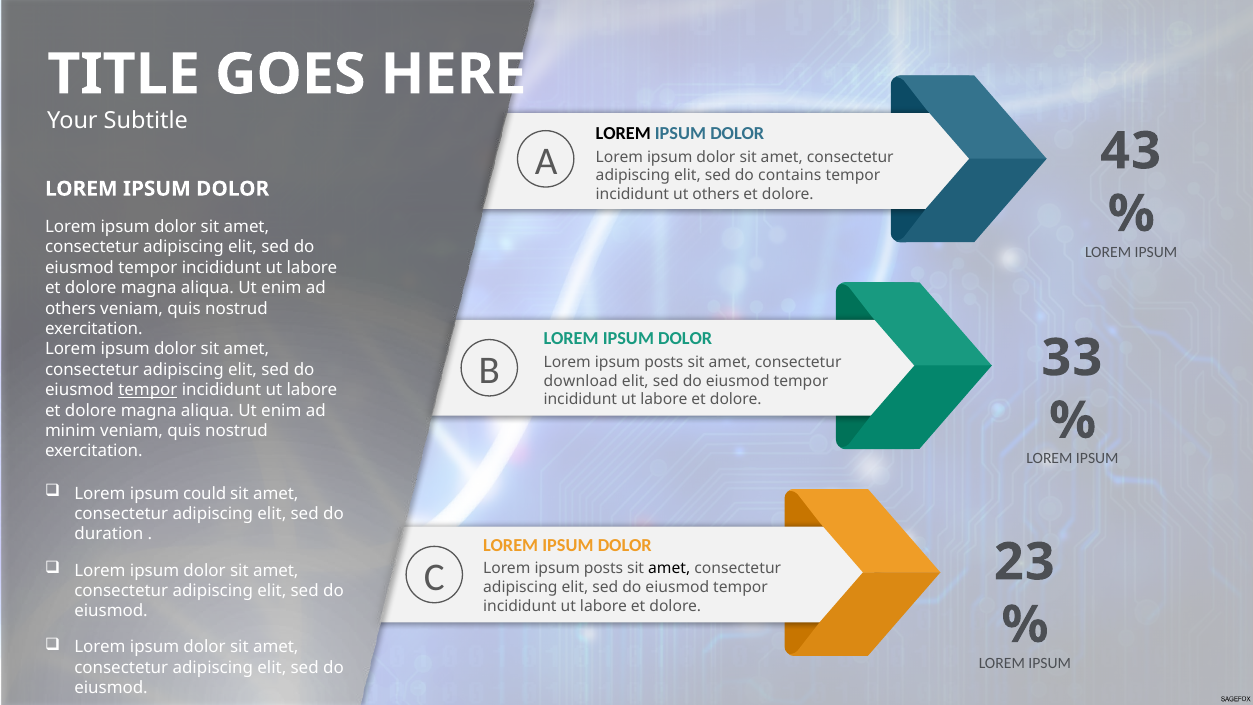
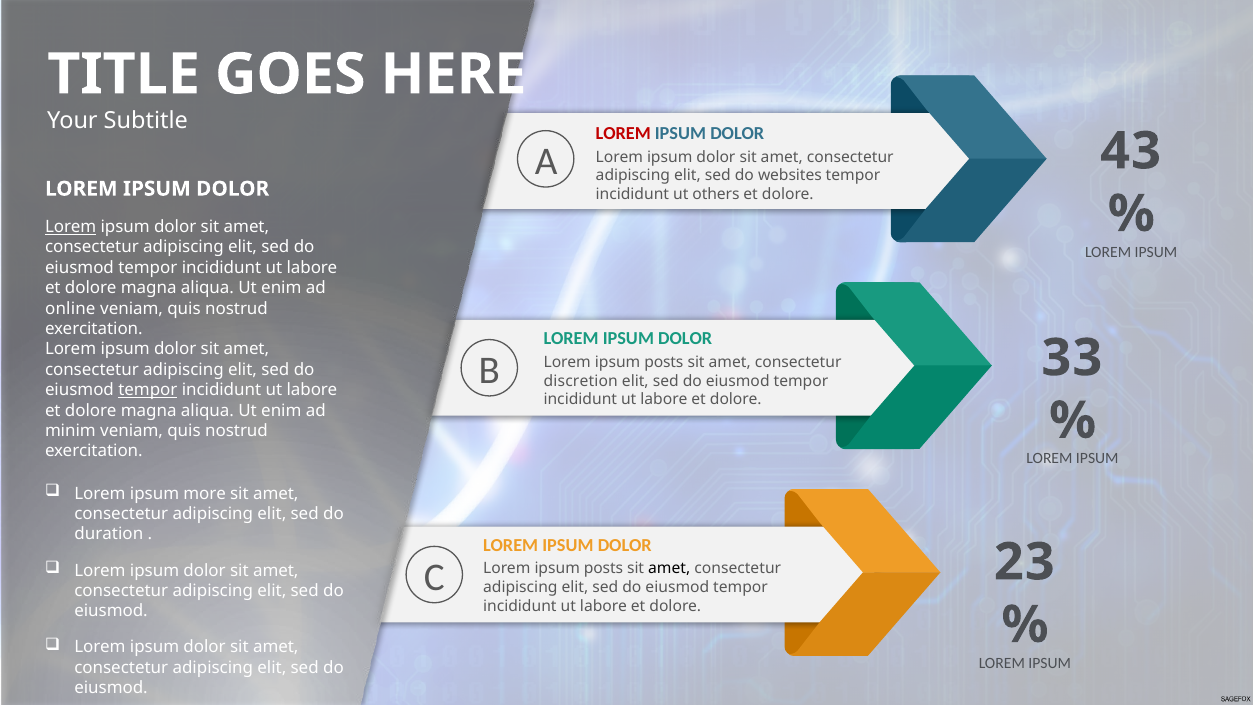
LOREM at (623, 134) colour: black -> red
contains: contains -> websites
Lorem at (71, 227) underline: none -> present
others at (70, 308): others -> online
download: download -> discretion
could: could -> more
